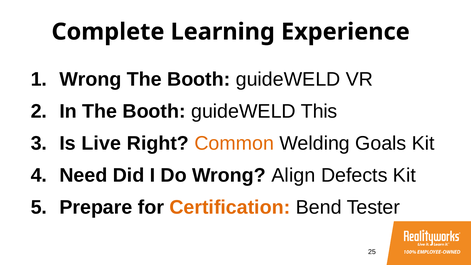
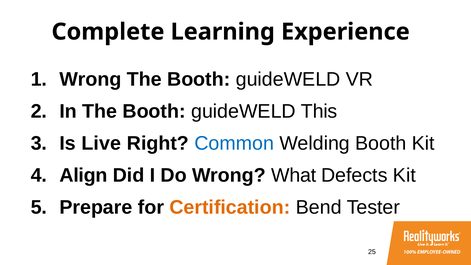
Common colour: orange -> blue
Welding Goals: Goals -> Booth
Need: Need -> Align
Align: Align -> What
